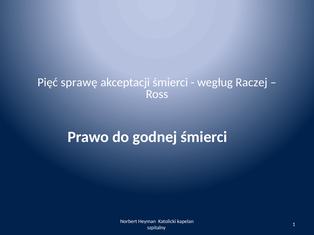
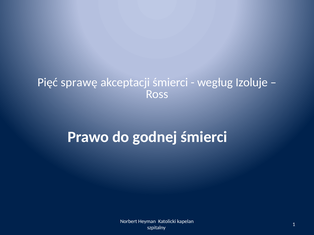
Raczej: Raczej -> Izoluje
